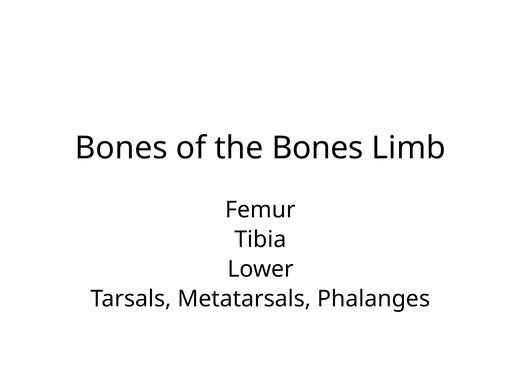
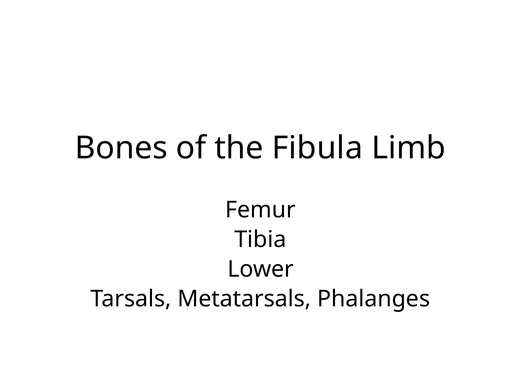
the Bones: Bones -> Fibula
